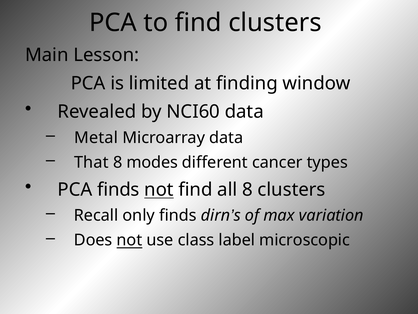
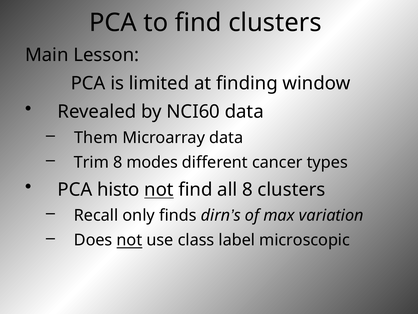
Metal: Metal -> Them
That: That -> Trim
PCA finds: finds -> histo
